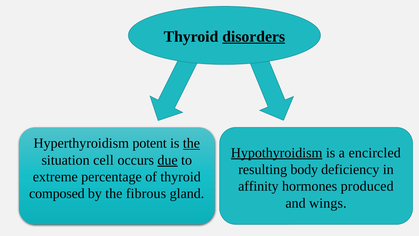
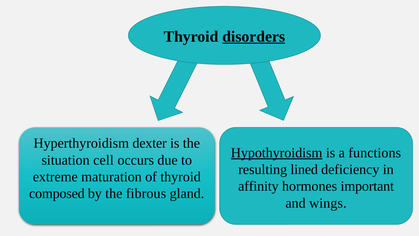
potent: potent -> dexter
the at (191, 143) underline: present -> none
encircled: encircled -> functions
due underline: present -> none
body: body -> lined
percentage: percentage -> maturation
produced: produced -> important
